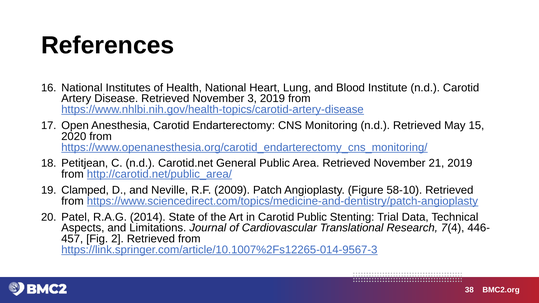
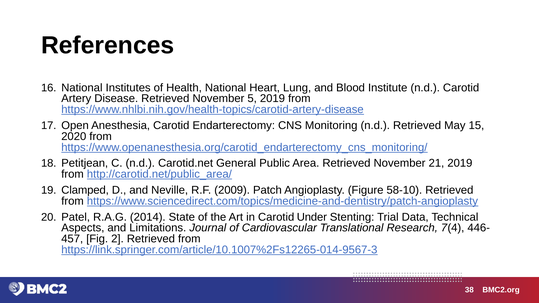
3: 3 -> 5
Carotid Public: Public -> Under
